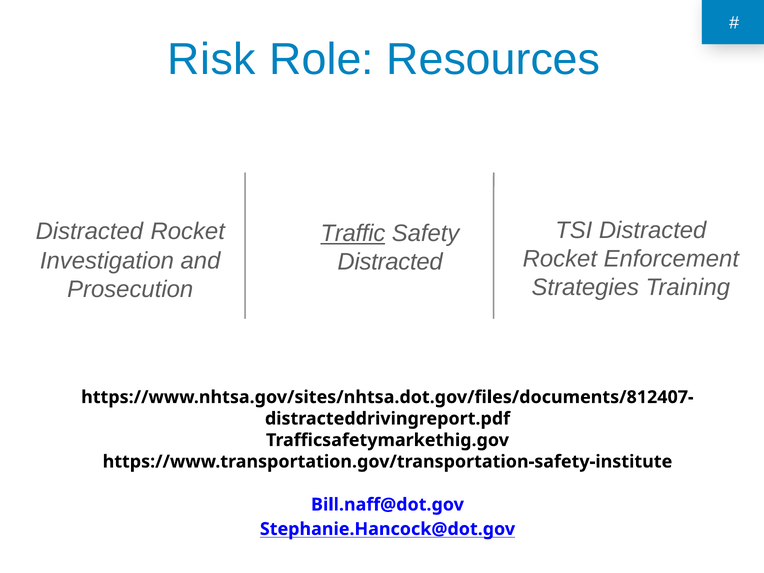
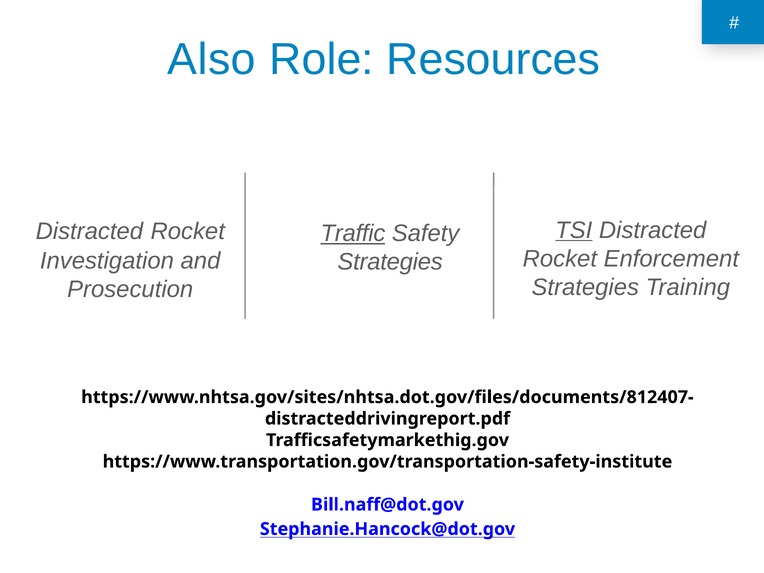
Risk: Risk -> Also
TSI underline: none -> present
Distracted at (390, 262): Distracted -> Strategies
